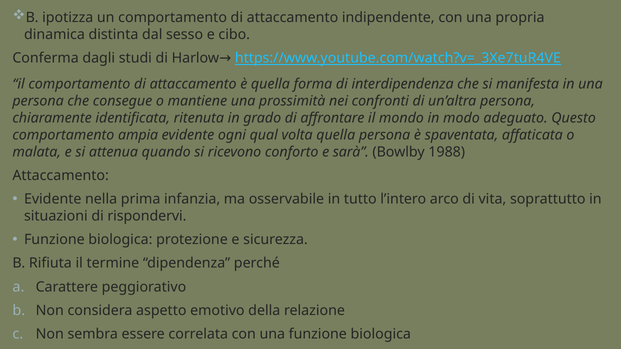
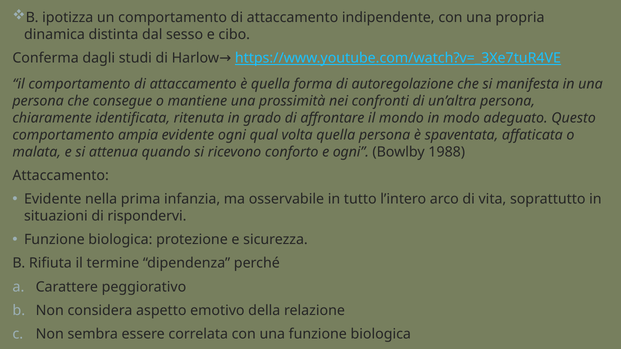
interdipendenza: interdipendenza -> autoregolazione
e sarà: sarà -> ogni
